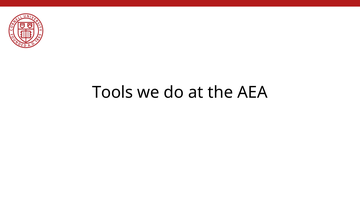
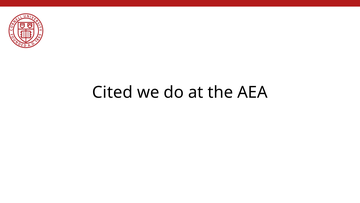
Tools: Tools -> Cited
